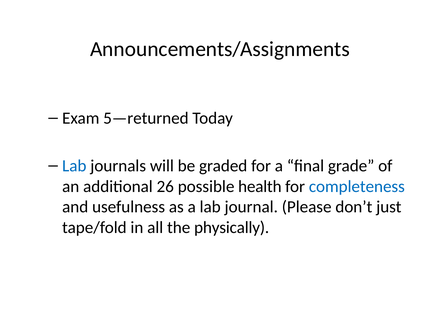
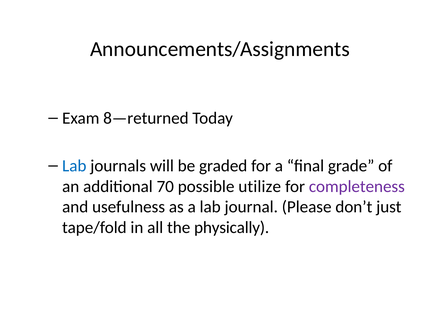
5—returned: 5—returned -> 8—returned
26: 26 -> 70
health: health -> utilize
completeness colour: blue -> purple
